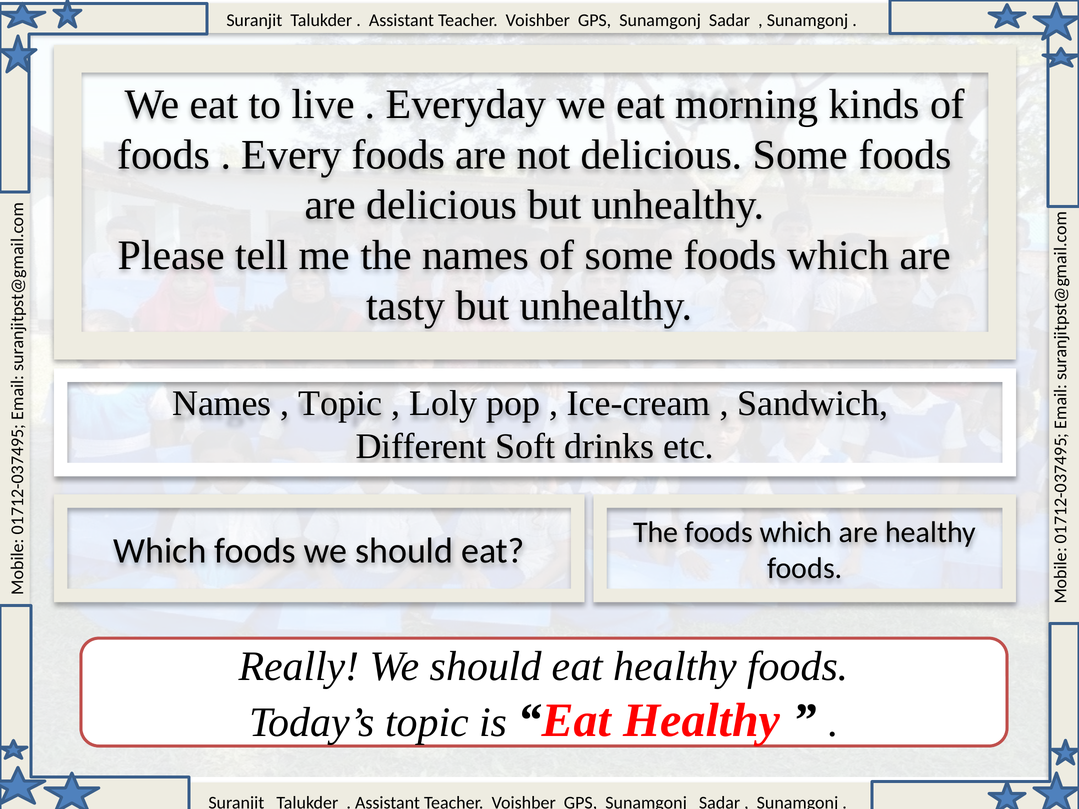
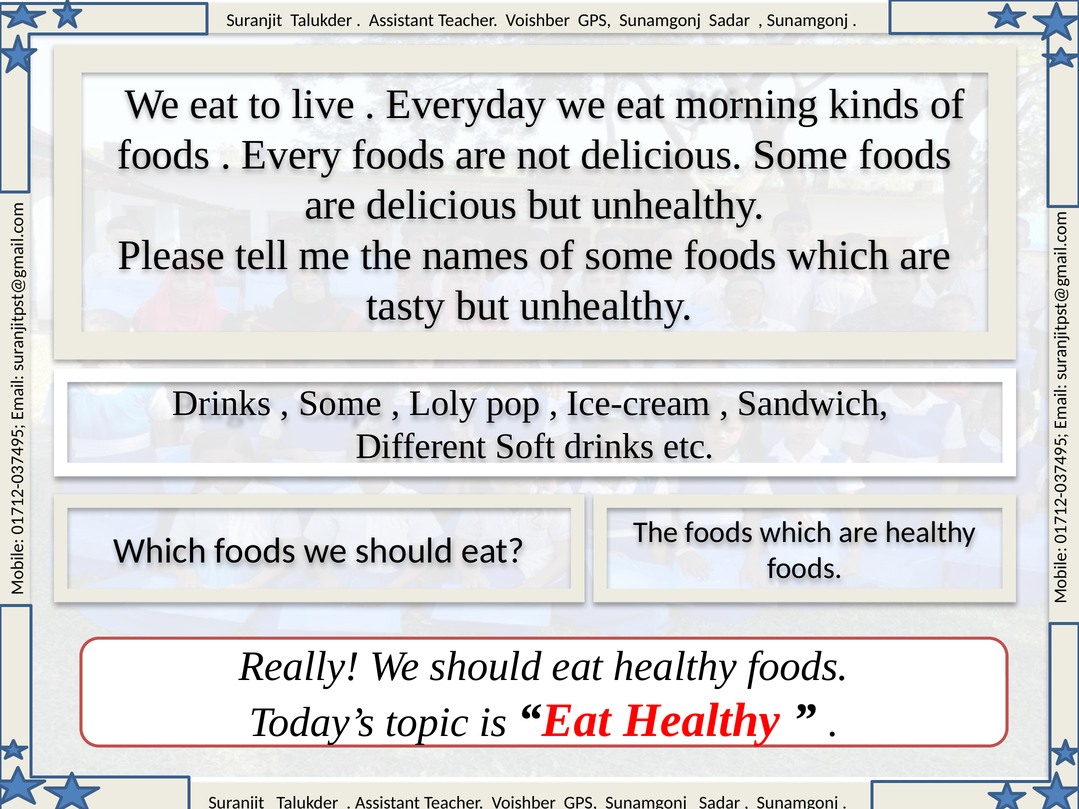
Names at (222, 403): Names -> Drinks
Topic at (340, 403): Topic -> Some
